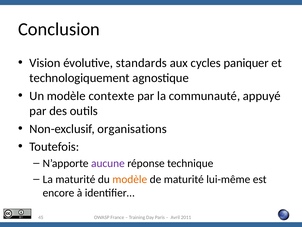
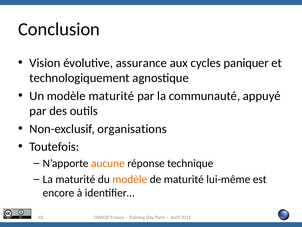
standards: standards -> assurance
modèle contexte: contexte -> maturité
aucune colour: purple -> orange
